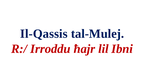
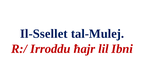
Il-Qassis: Il-Qassis -> Il-Ssellet
